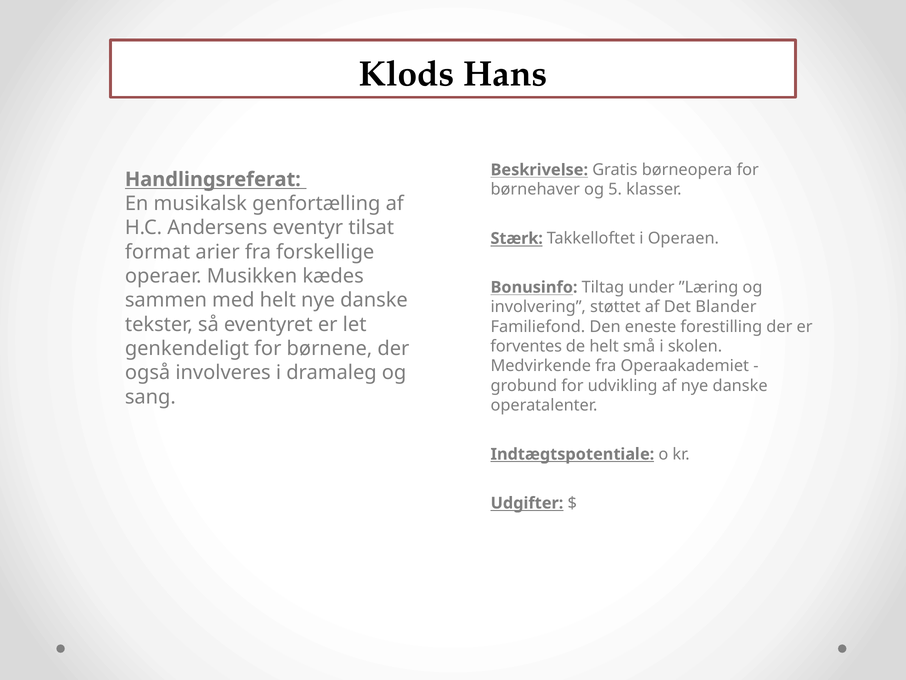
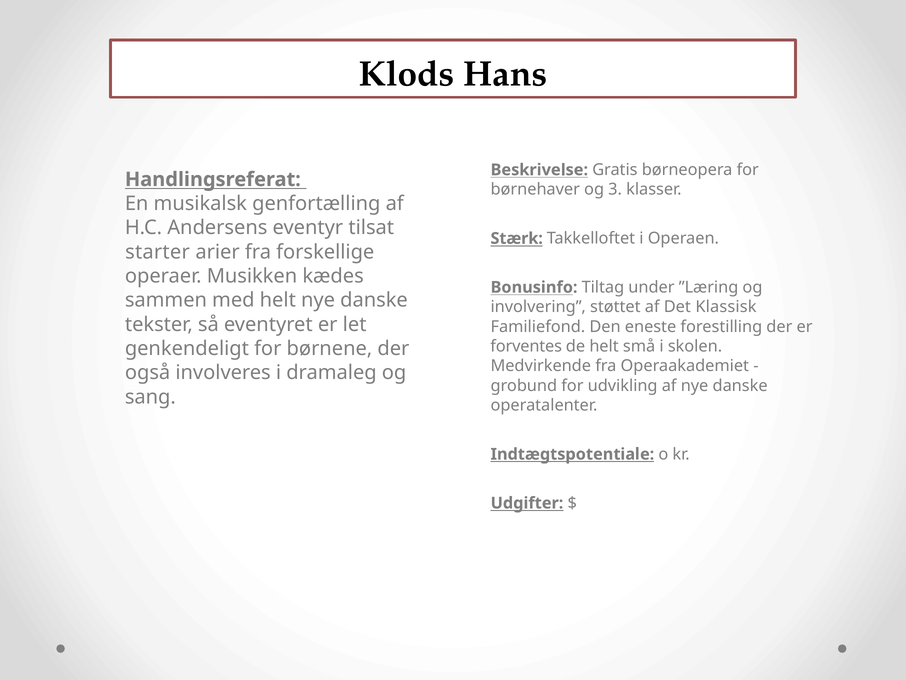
5: 5 -> 3
format: format -> starter
Blander: Blander -> Klassisk
